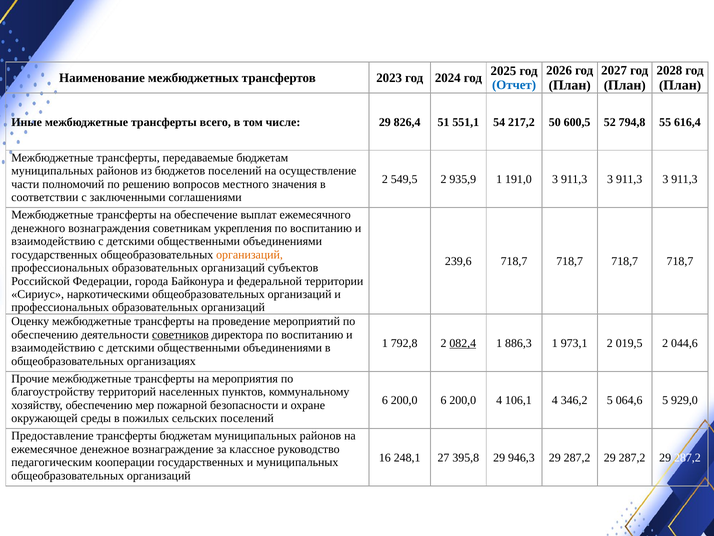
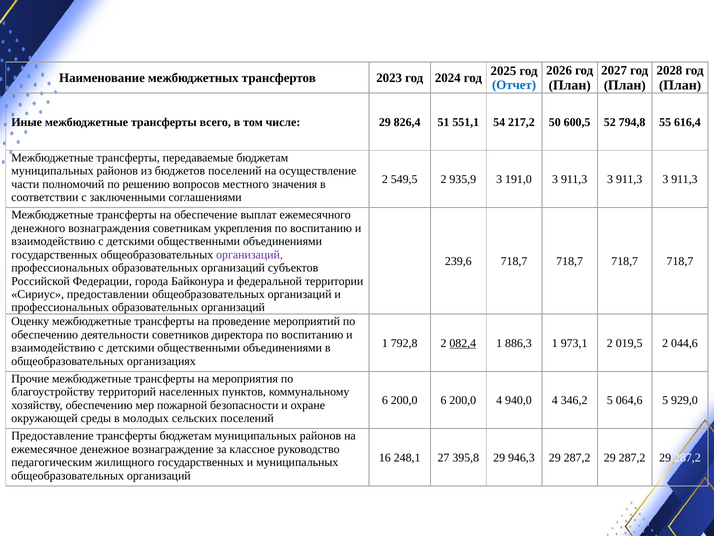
935,9 1: 1 -> 3
организаций at (250, 254) colour: orange -> purple
наркотическими: наркотическими -> предоставлении
советников underline: present -> none
106,1: 106,1 -> 940,0
пожилых: пожилых -> молодых
кооперации: кооперации -> жилищного
